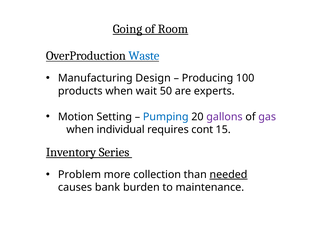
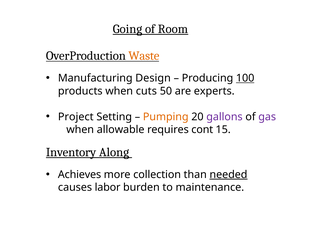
Waste colour: blue -> orange
100 underline: none -> present
wait: wait -> cuts
Motion: Motion -> Project
Pumping colour: blue -> orange
individual: individual -> allowable
Series: Series -> Along
Problem: Problem -> Achieves
bank: bank -> labor
